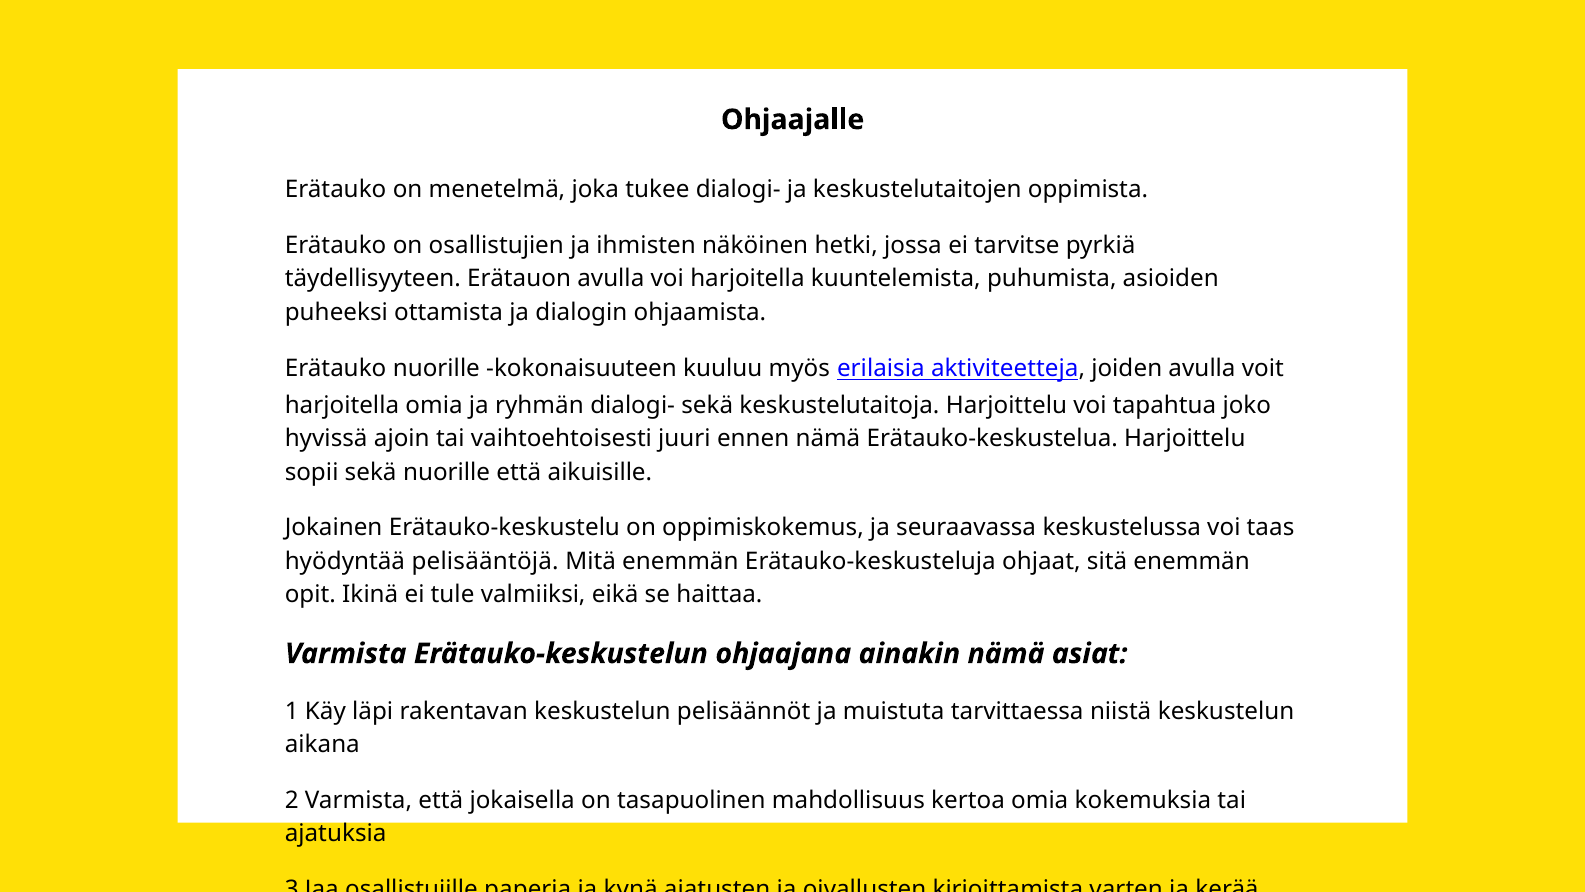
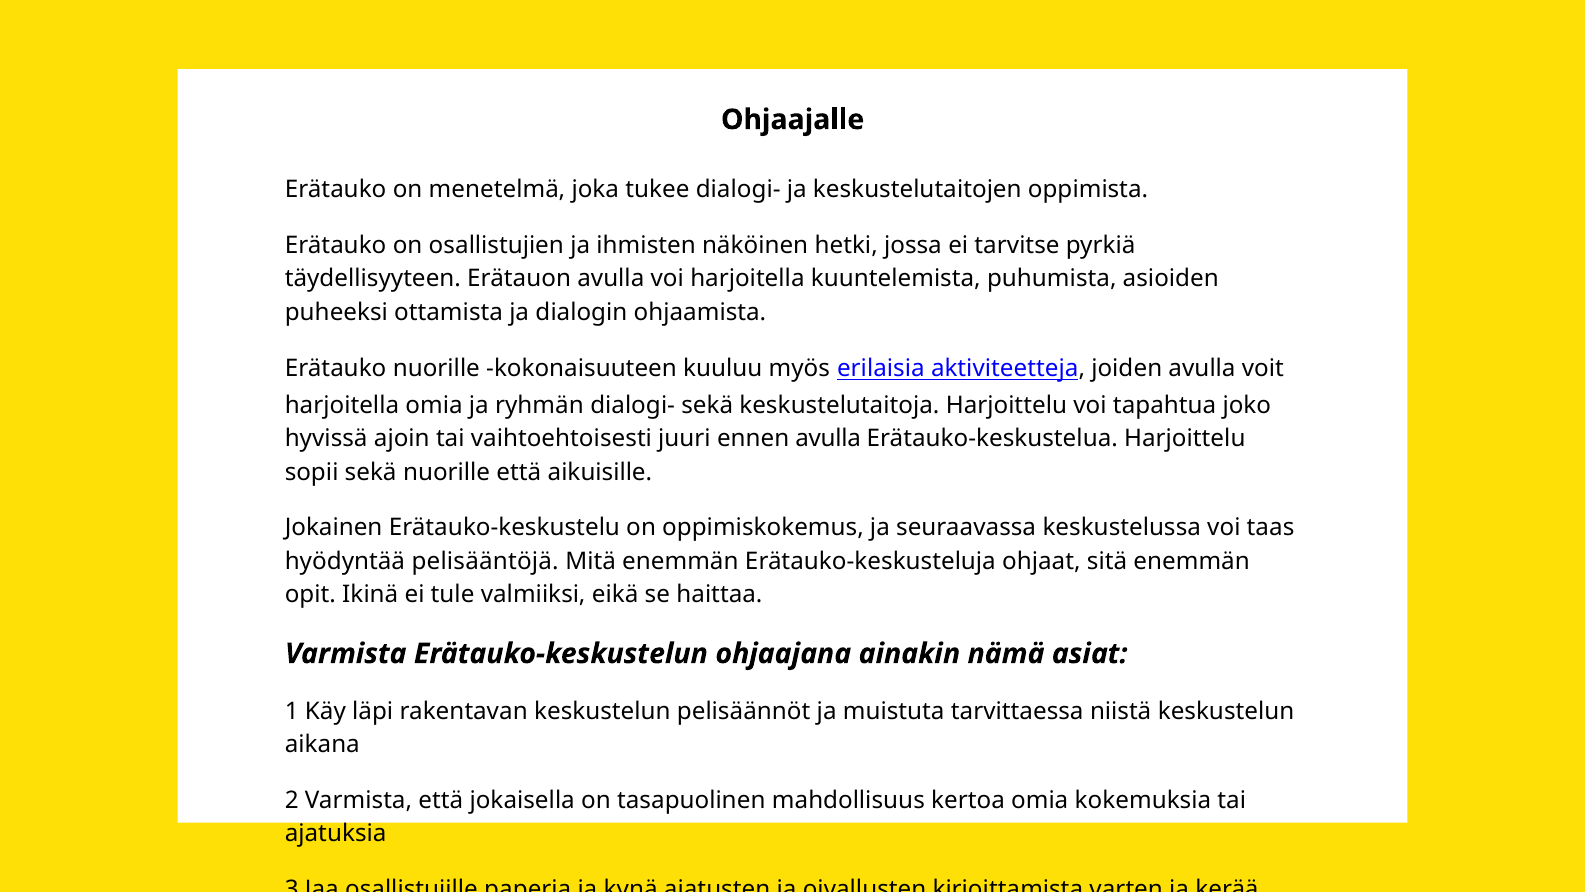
ennen nämä: nämä -> avulla
